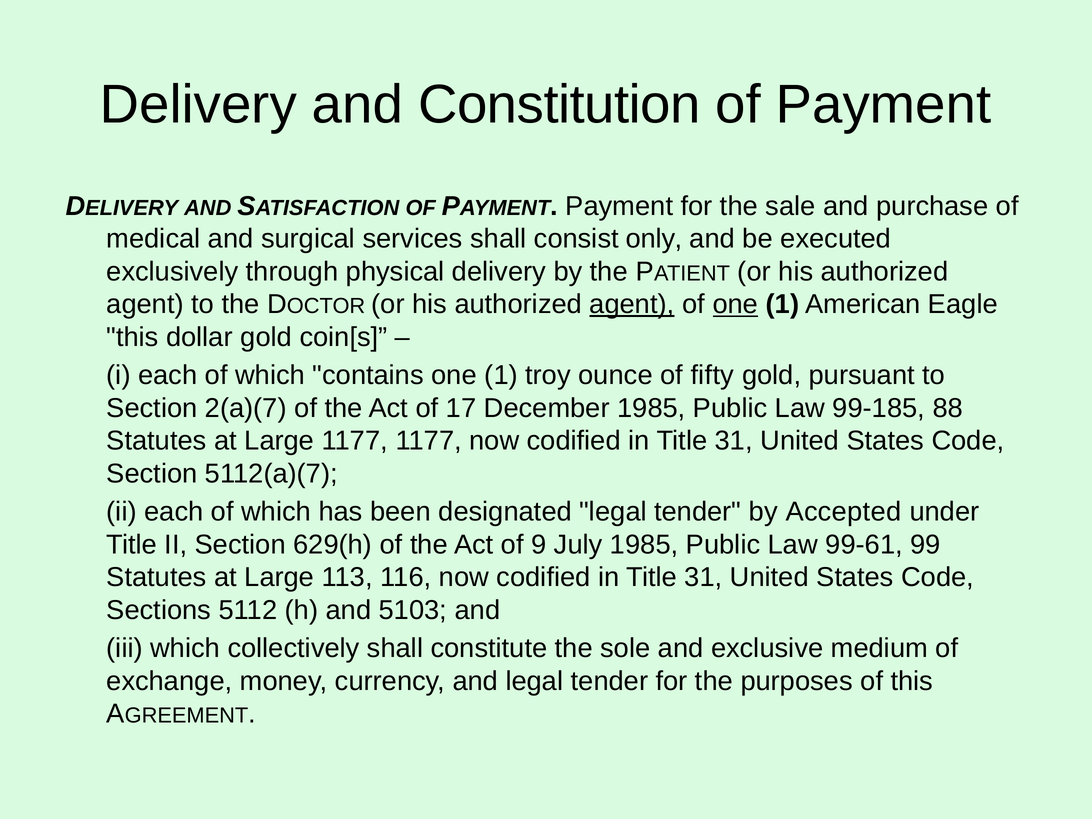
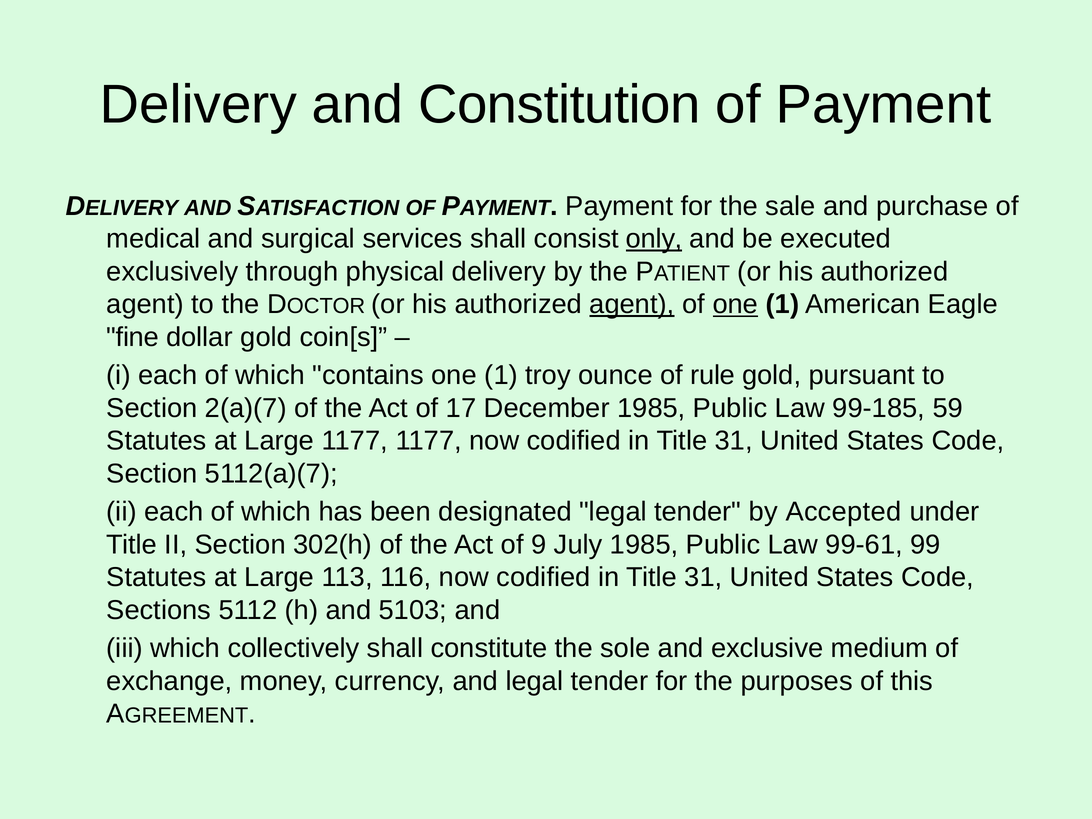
only underline: none -> present
this at (132, 337): this -> fine
fifty: fifty -> rule
88: 88 -> 59
629(h: 629(h -> 302(h
